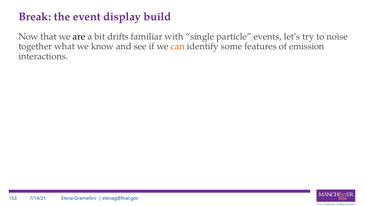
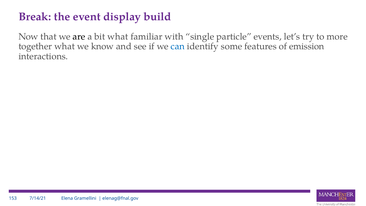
bit drifts: drifts -> what
noise: noise -> more
can colour: orange -> blue
